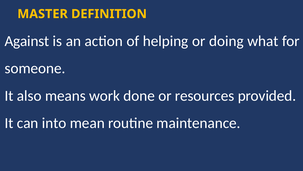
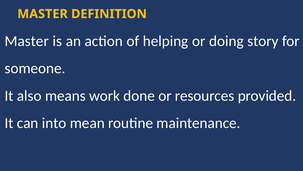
Against at (27, 41): Against -> Master
what: what -> story
